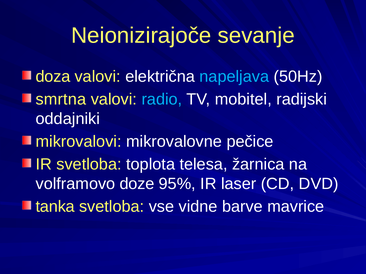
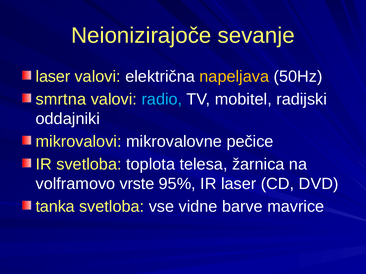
doza at (53, 77): doza -> laser
napeljava colour: light blue -> yellow
doze: doze -> vrste
